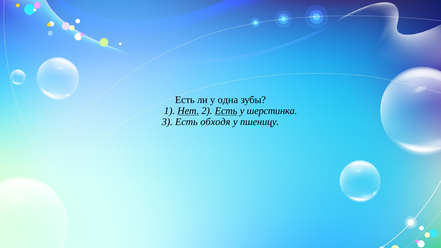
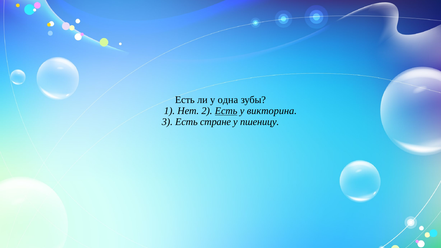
Нет underline: present -> none
шерстинка: шерстинка -> викторина
обходя: обходя -> стране
